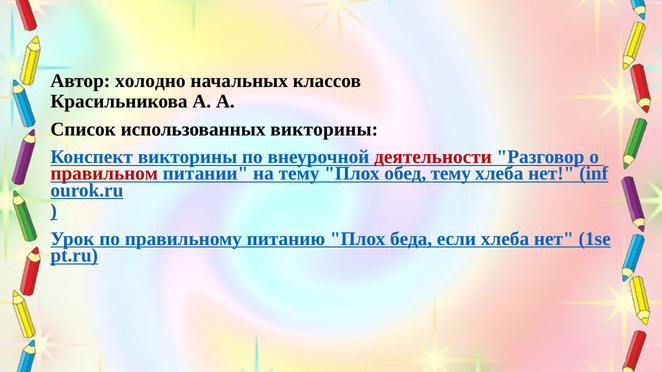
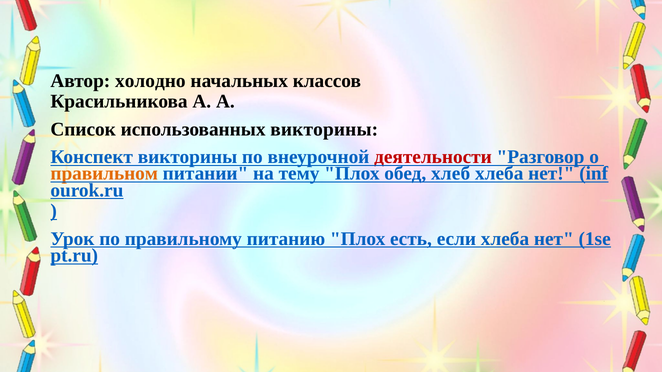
правильном colour: red -> orange
обед тему: тему -> хлеб
беда: беда -> есть
